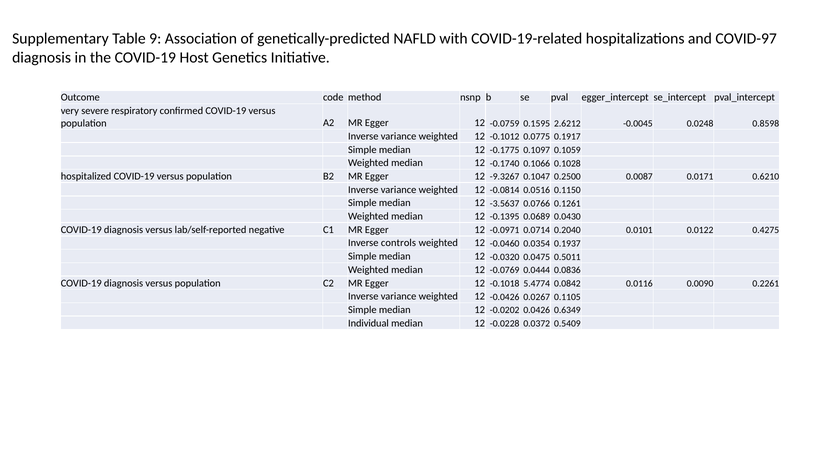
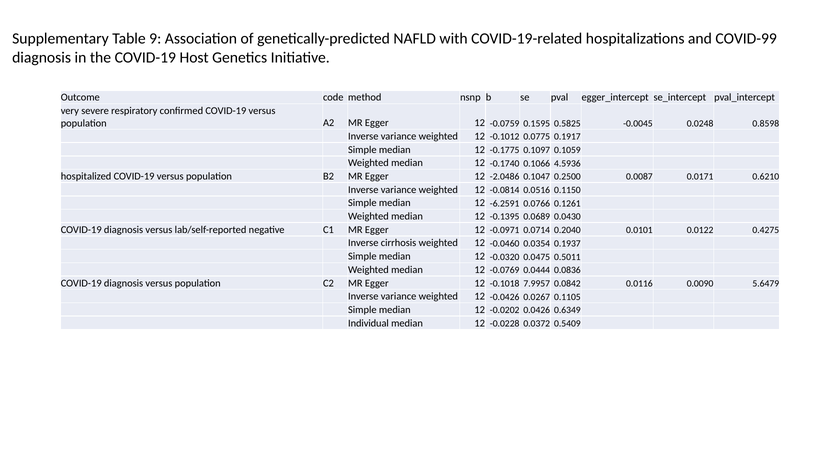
COVID-97: COVID-97 -> COVID-99
2.6212: 2.6212 -> 0.5825
0.1028: 0.1028 -> 4.5936
-9.3267: -9.3267 -> -2.0486
-3.5637: -3.5637 -> -6.2591
controls: controls -> cirrhosis
5.4774: 5.4774 -> 7.9957
0.2261: 0.2261 -> 5.6479
